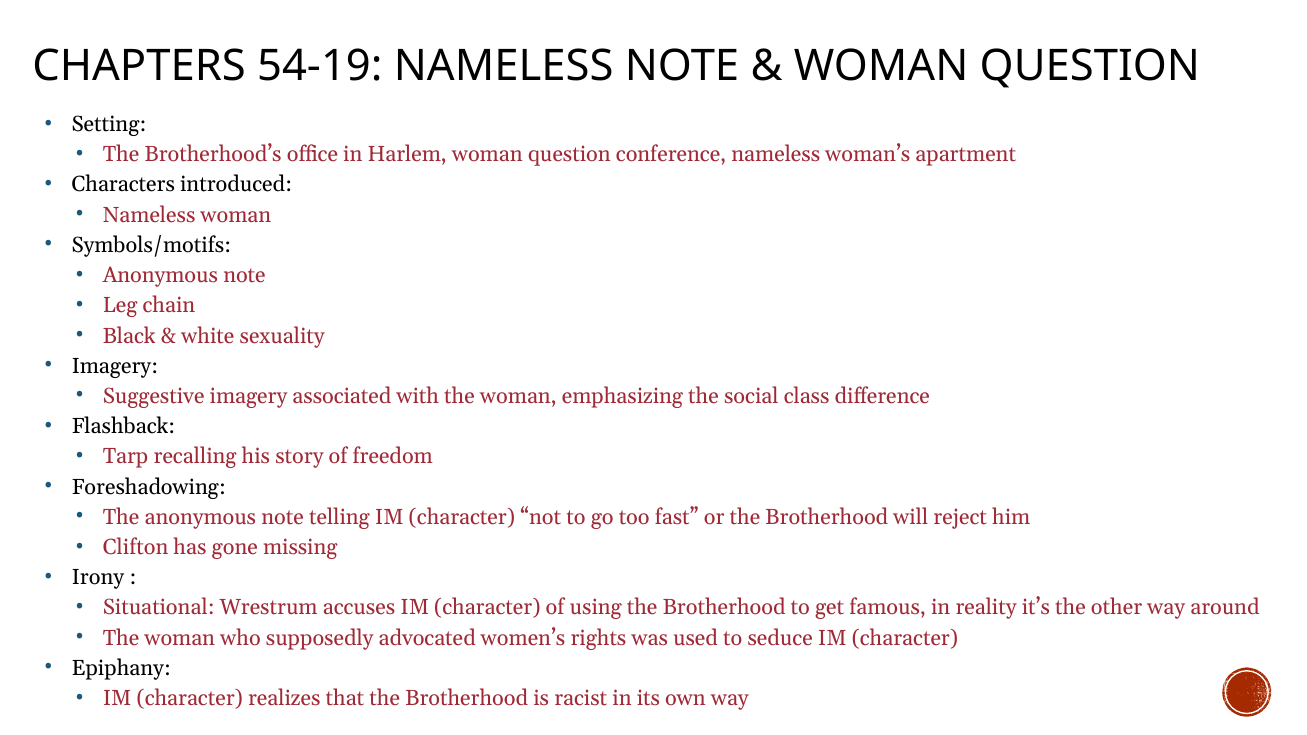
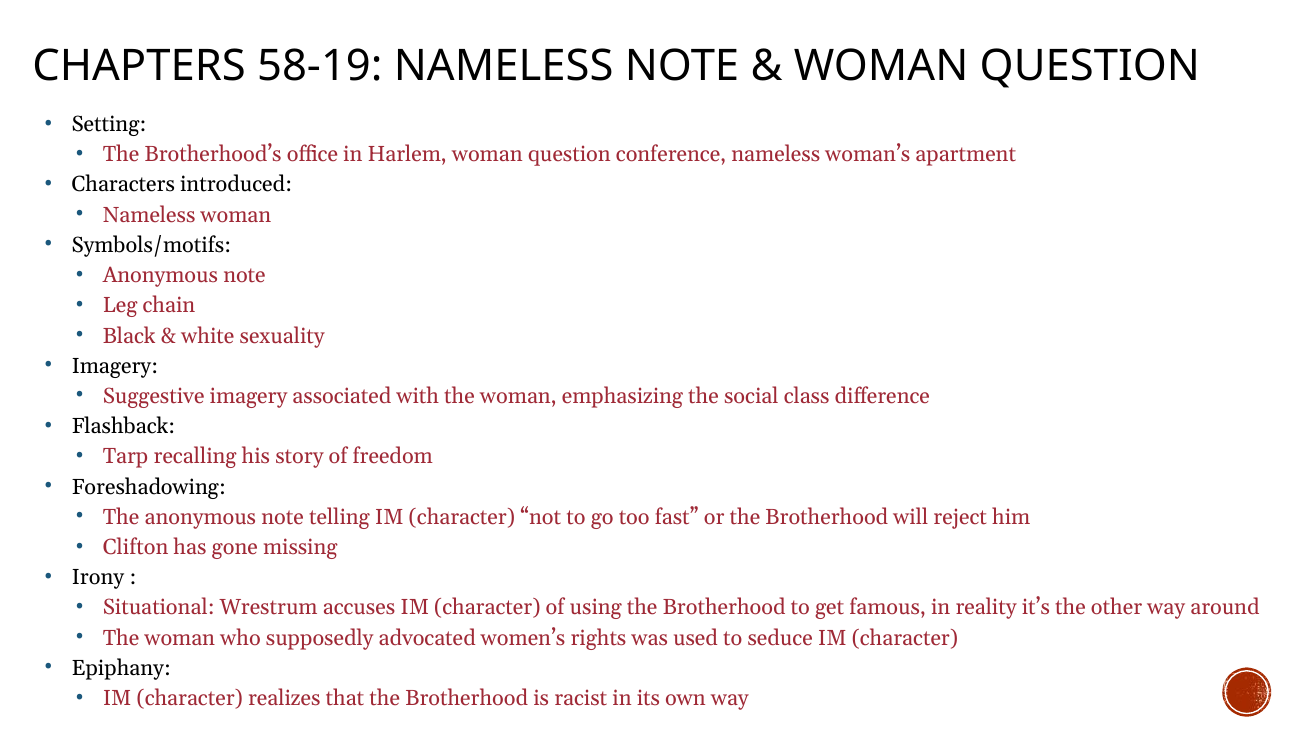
54-19: 54-19 -> 58-19
